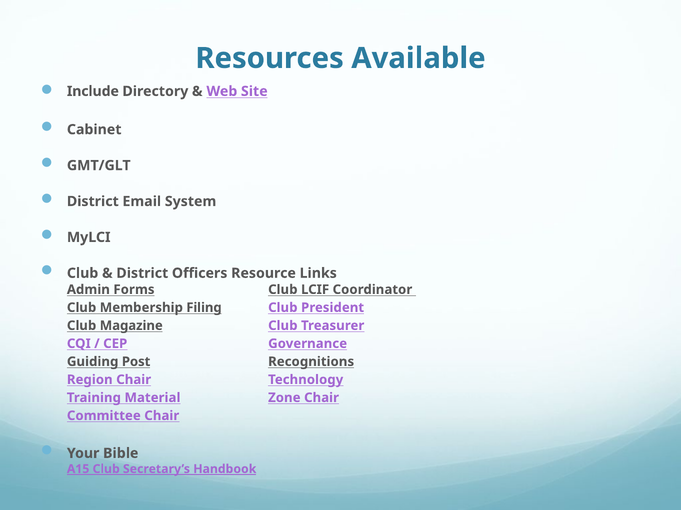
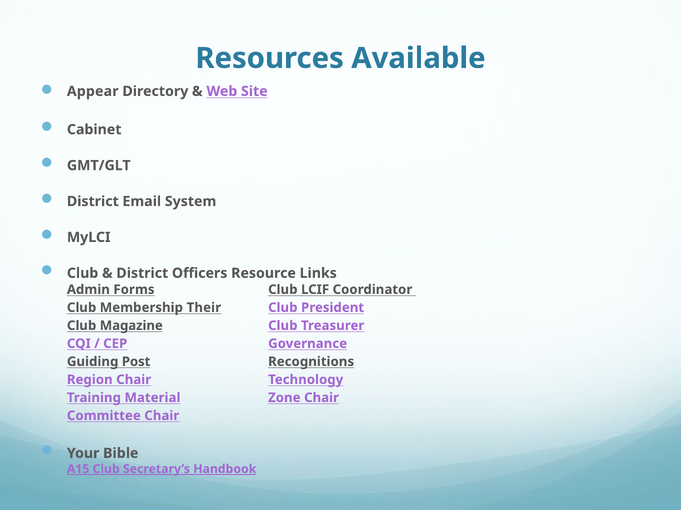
Include: Include -> Appear
Filing: Filing -> Their
